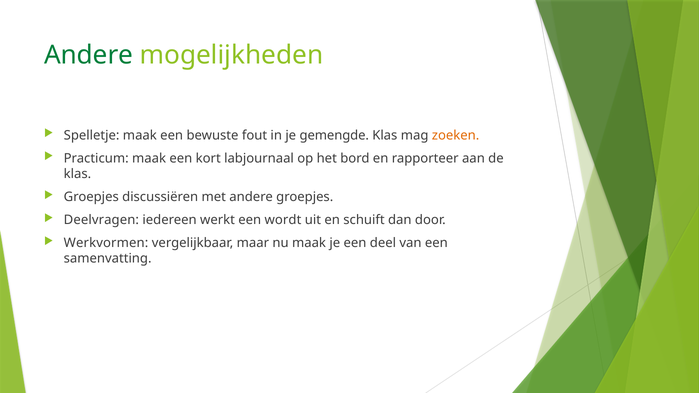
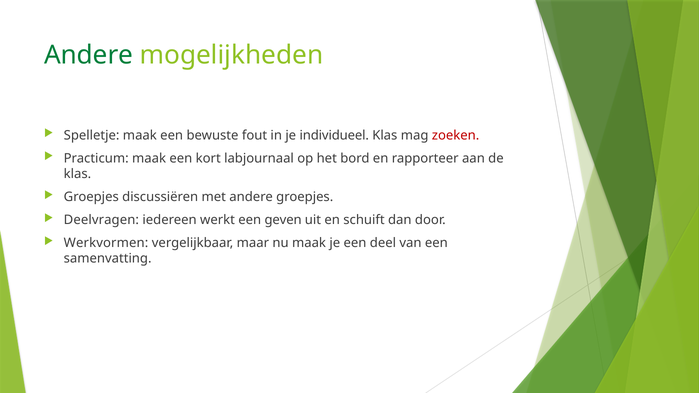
gemengde: gemengde -> individueel
zoeken colour: orange -> red
wordt: wordt -> geven
